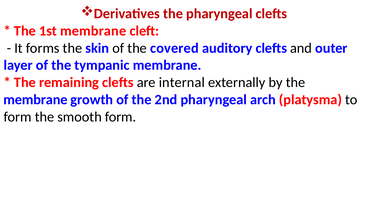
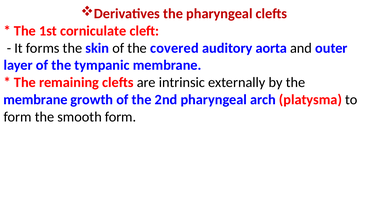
1st membrane: membrane -> corniculate
auditory clefts: clefts -> aorta
internal: internal -> intrinsic
